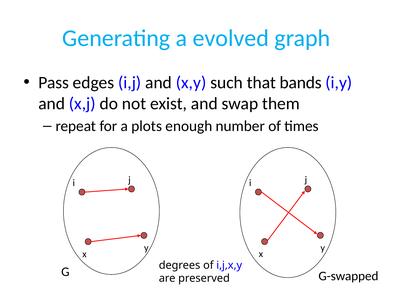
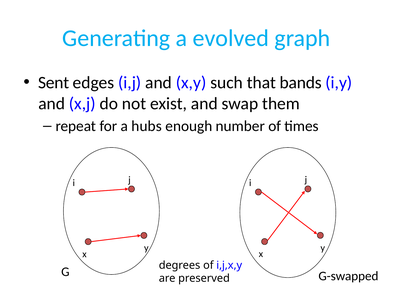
Pass: Pass -> Sent
plots: plots -> hubs
